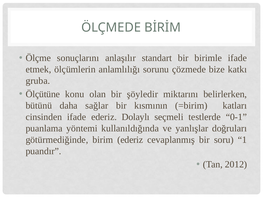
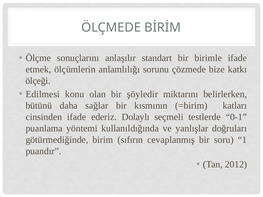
gruba: gruba -> ölçeği
Ölçütüne: Ölçütüne -> Edilmesi
birim ederiz: ederiz -> sıfırın
